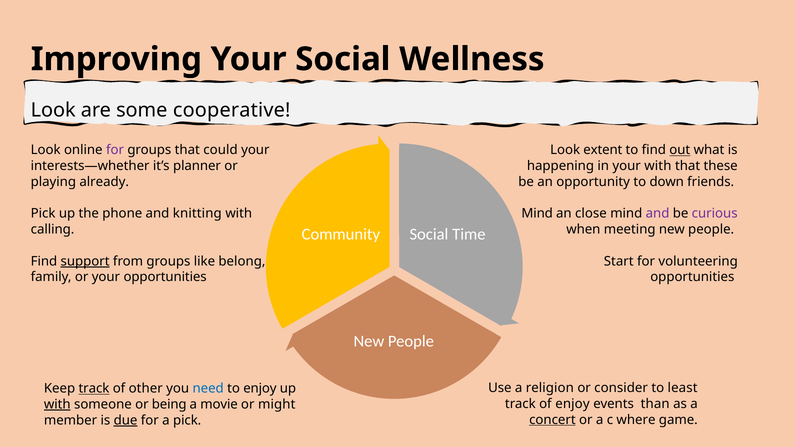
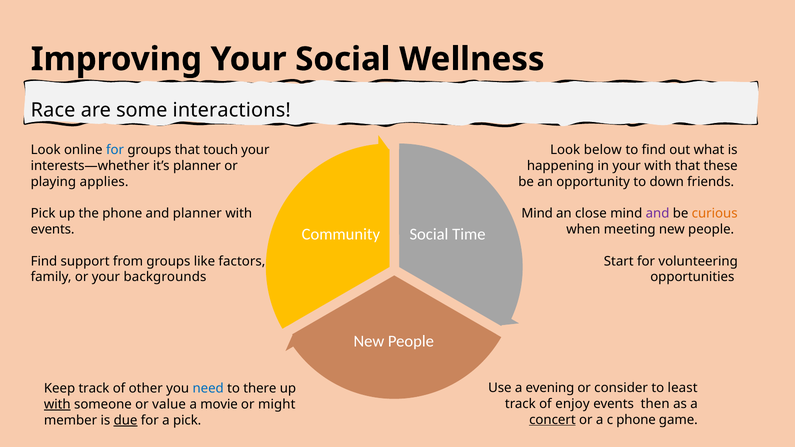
Look at (53, 110): Look -> Race
cooperative: cooperative -> interactions
for at (115, 150) colour: purple -> blue
could: could -> touch
extent: extent -> below
out underline: present -> none
already: already -> applies
curious colour: purple -> orange
and knitting: knitting -> planner
calling at (53, 230): calling -> events
support underline: present -> none
belong: belong -> factors
your opportunities: opportunities -> backgrounds
religion: religion -> evening
track at (94, 389) underline: present -> none
to enjoy: enjoy -> there
than: than -> then
being: being -> value
c where: where -> phone
